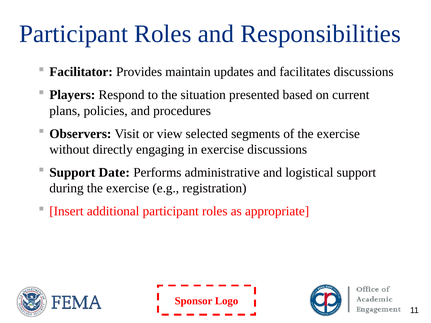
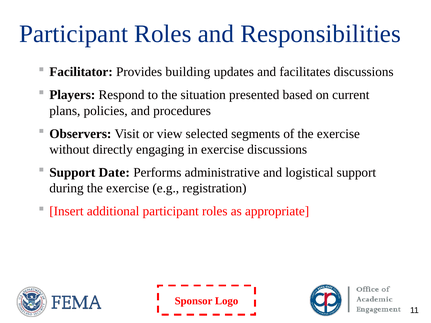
maintain: maintain -> building
